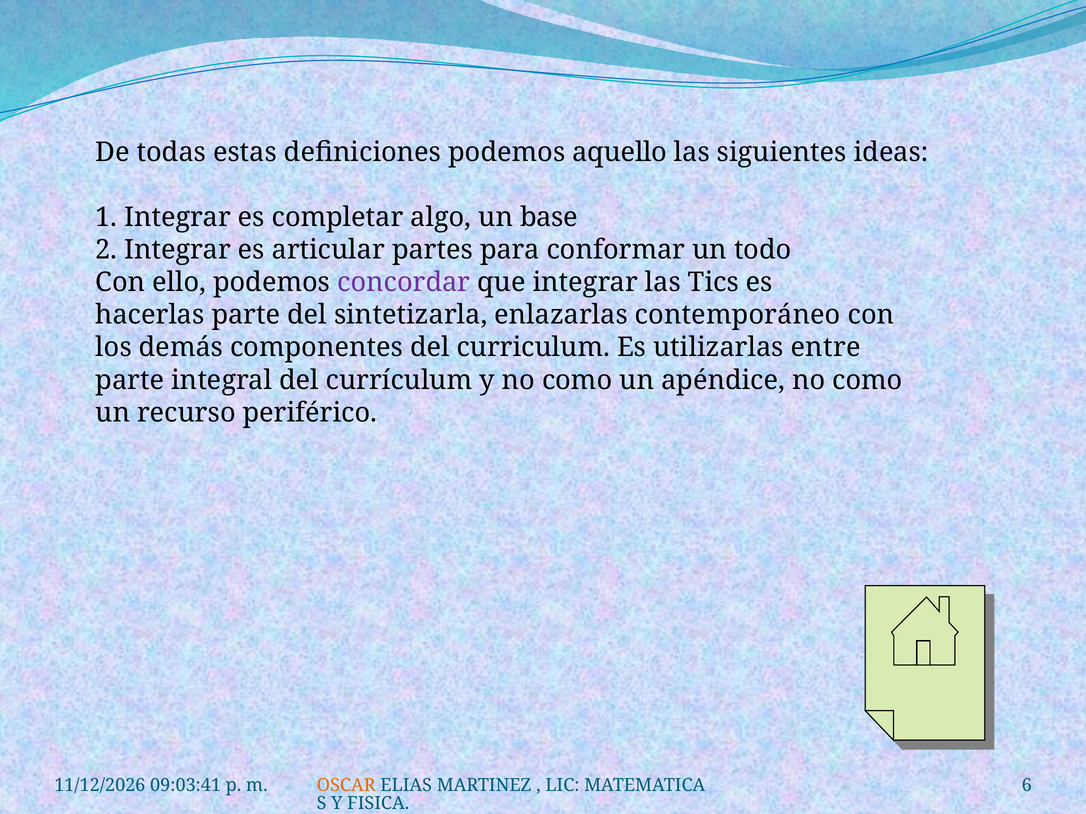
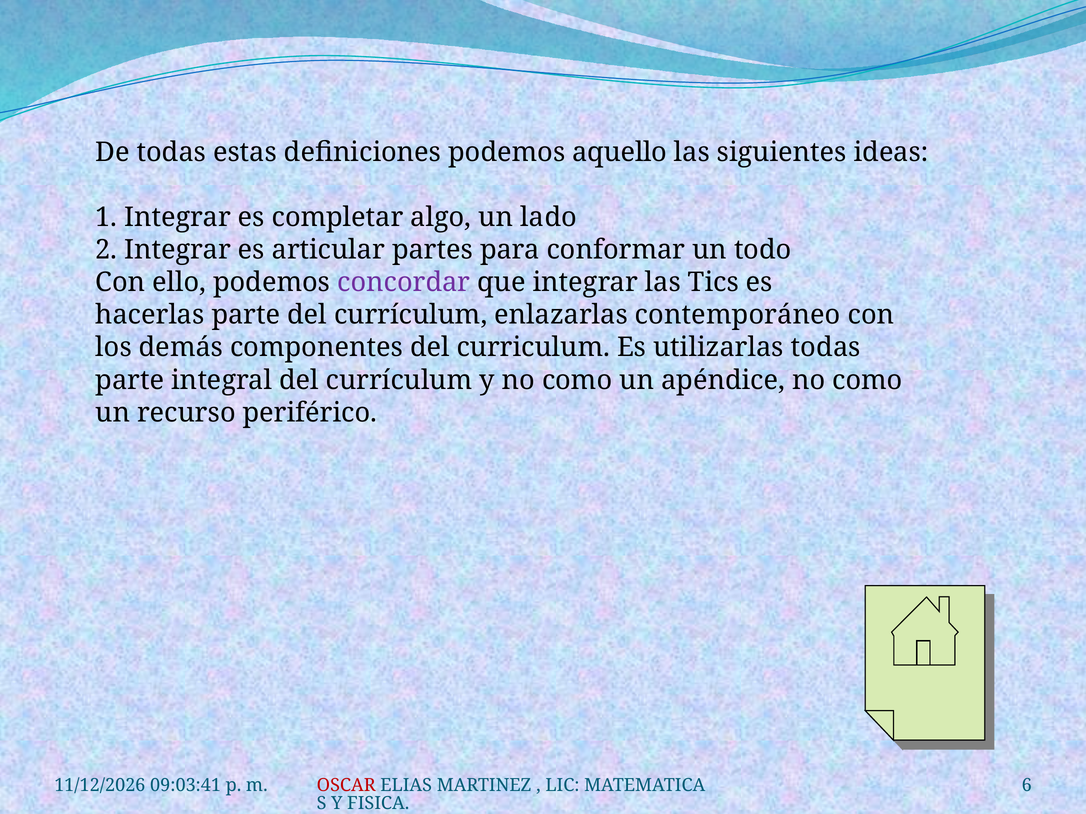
base: base -> lado
parte del sintetizarla: sintetizarla -> currículum
utilizarlas entre: entre -> todas
OSCAR colour: orange -> red
